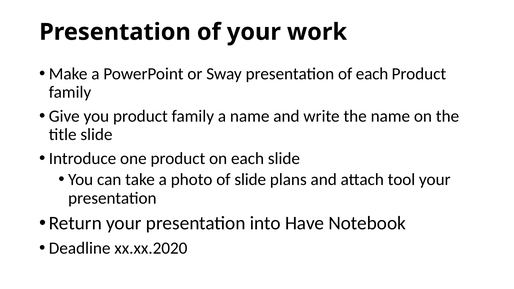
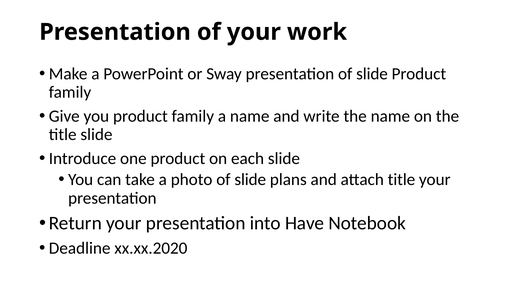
presentation of each: each -> slide
attach tool: tool -> title
